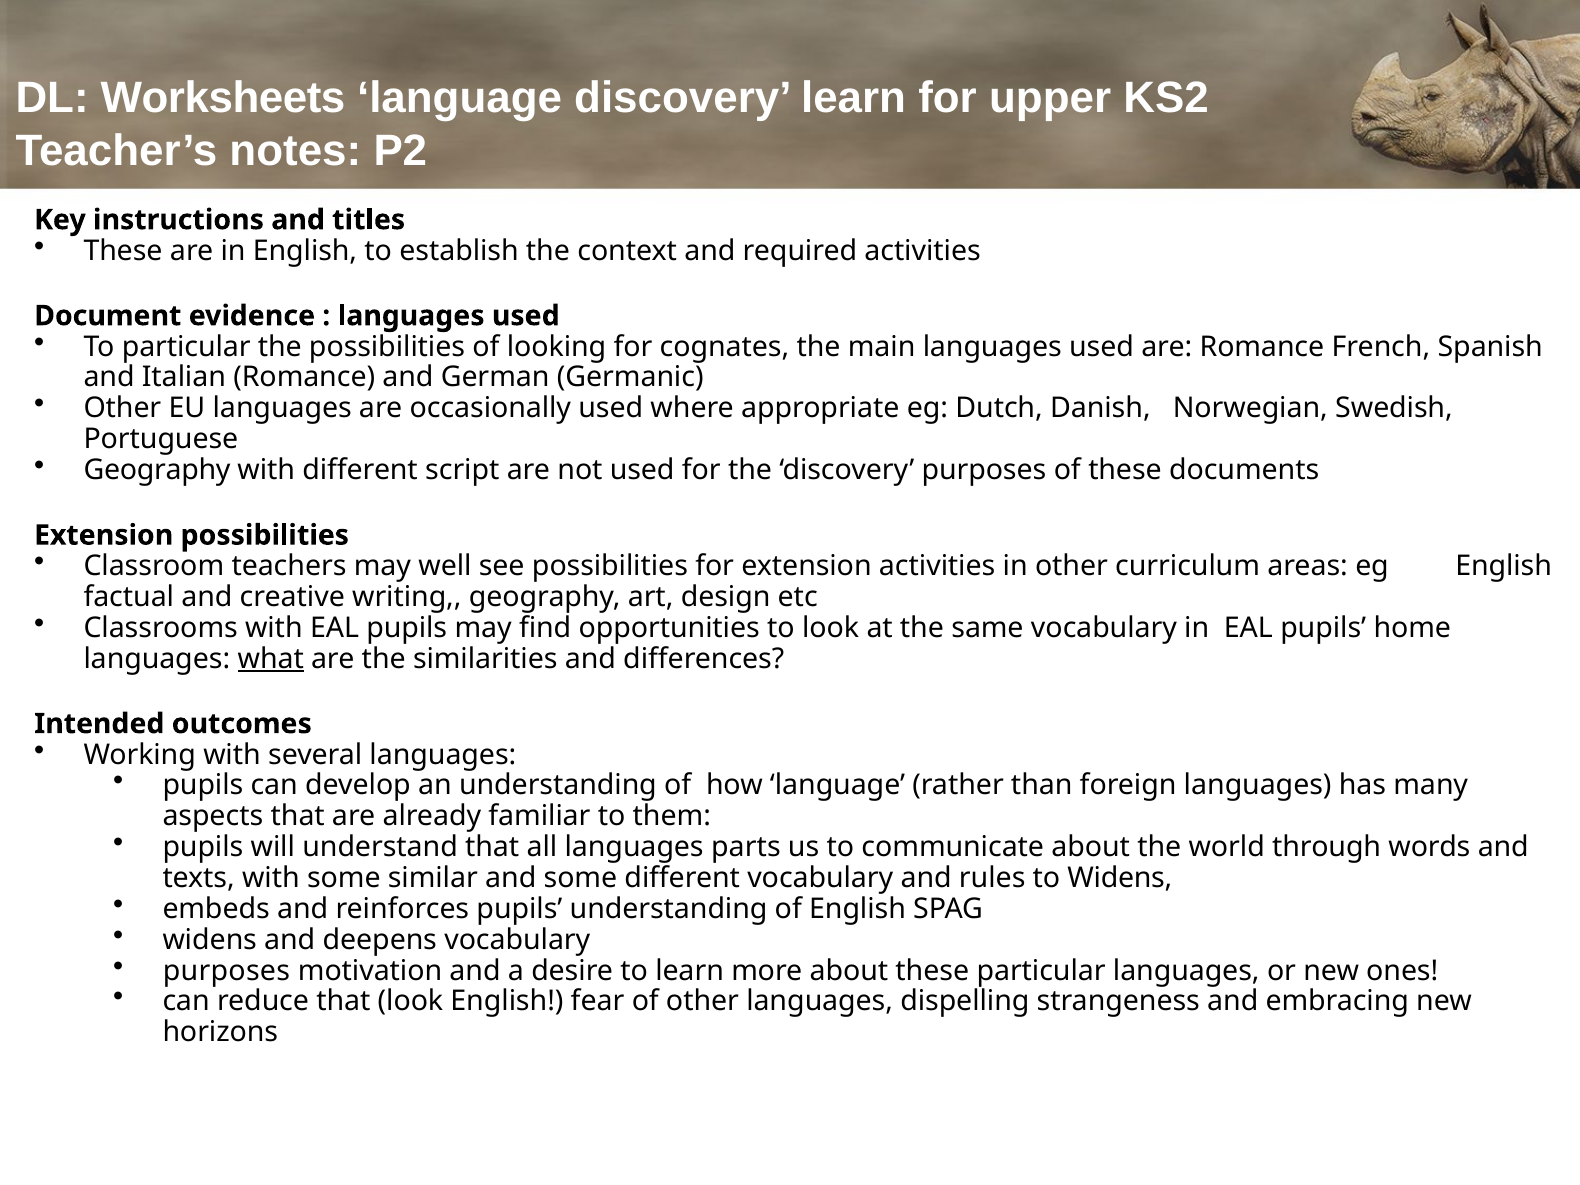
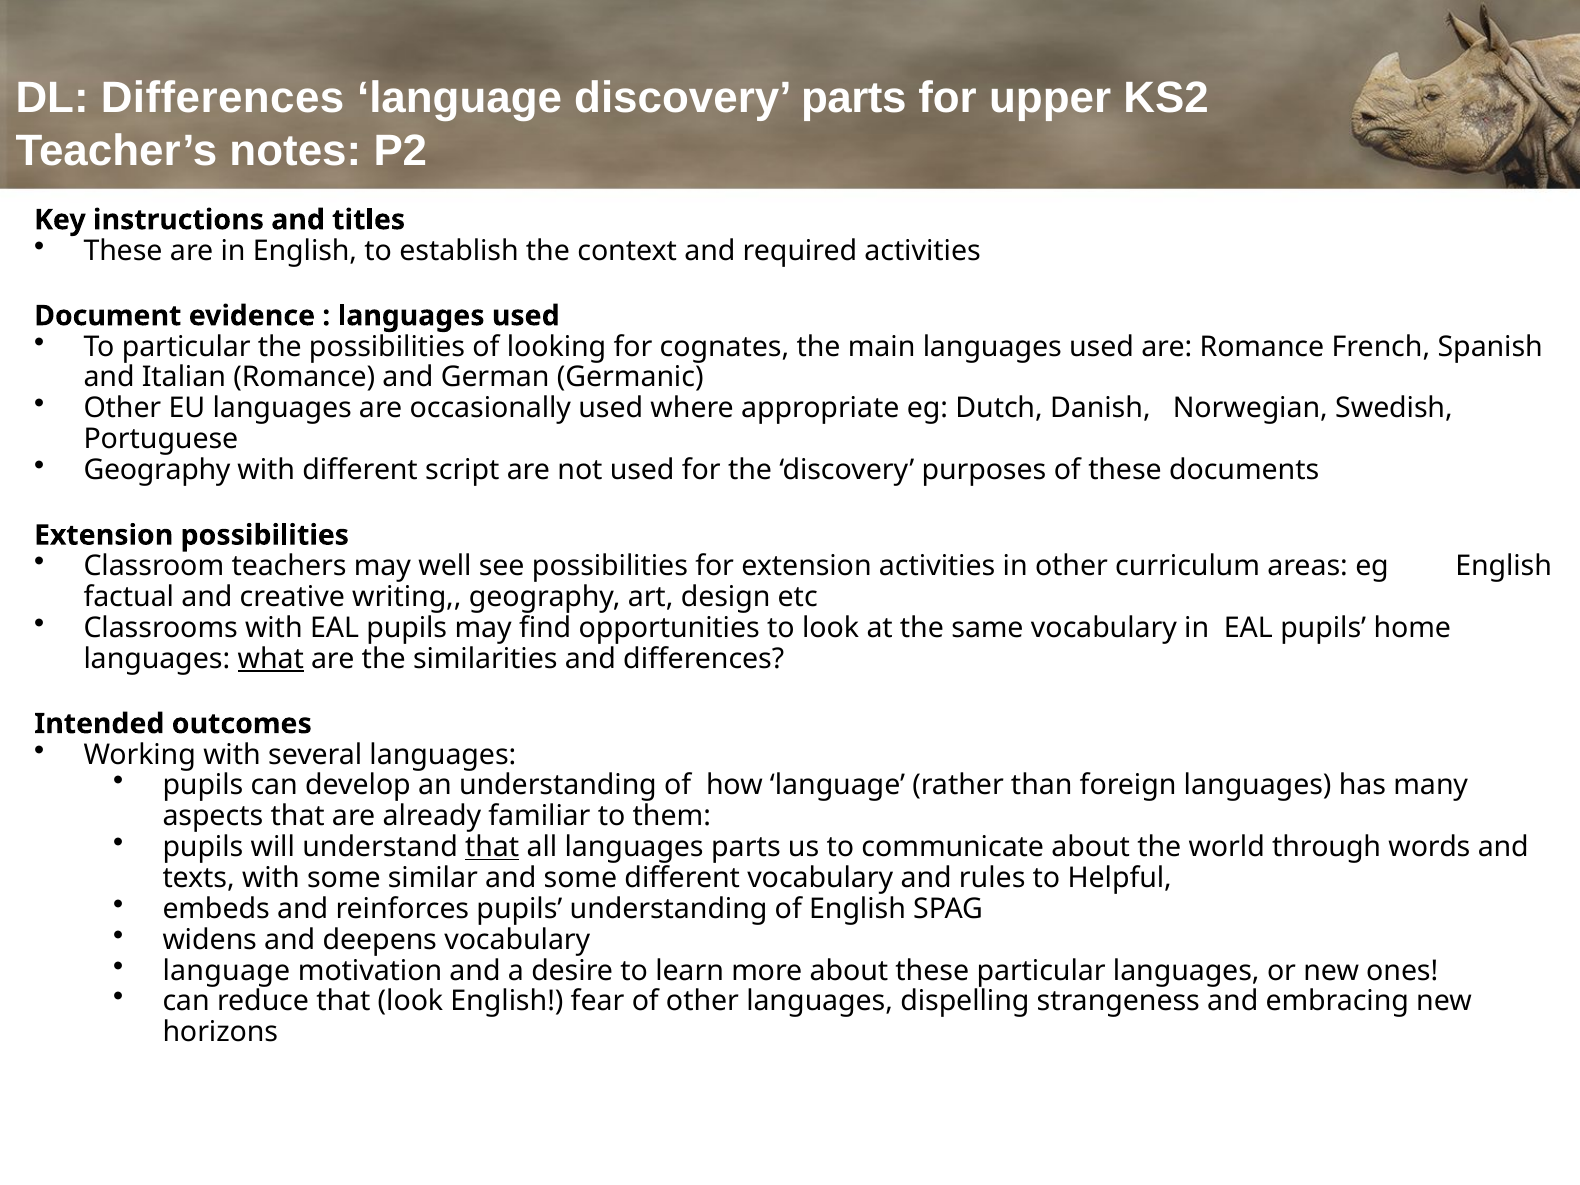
DL Worksheets: Worksheets -> Differences
discovery learn: learn -> parts
that at (492, 847) underline: none -> present
to Widens: Widens -> Helpful
purposes at (226, 971): purposes -> language
